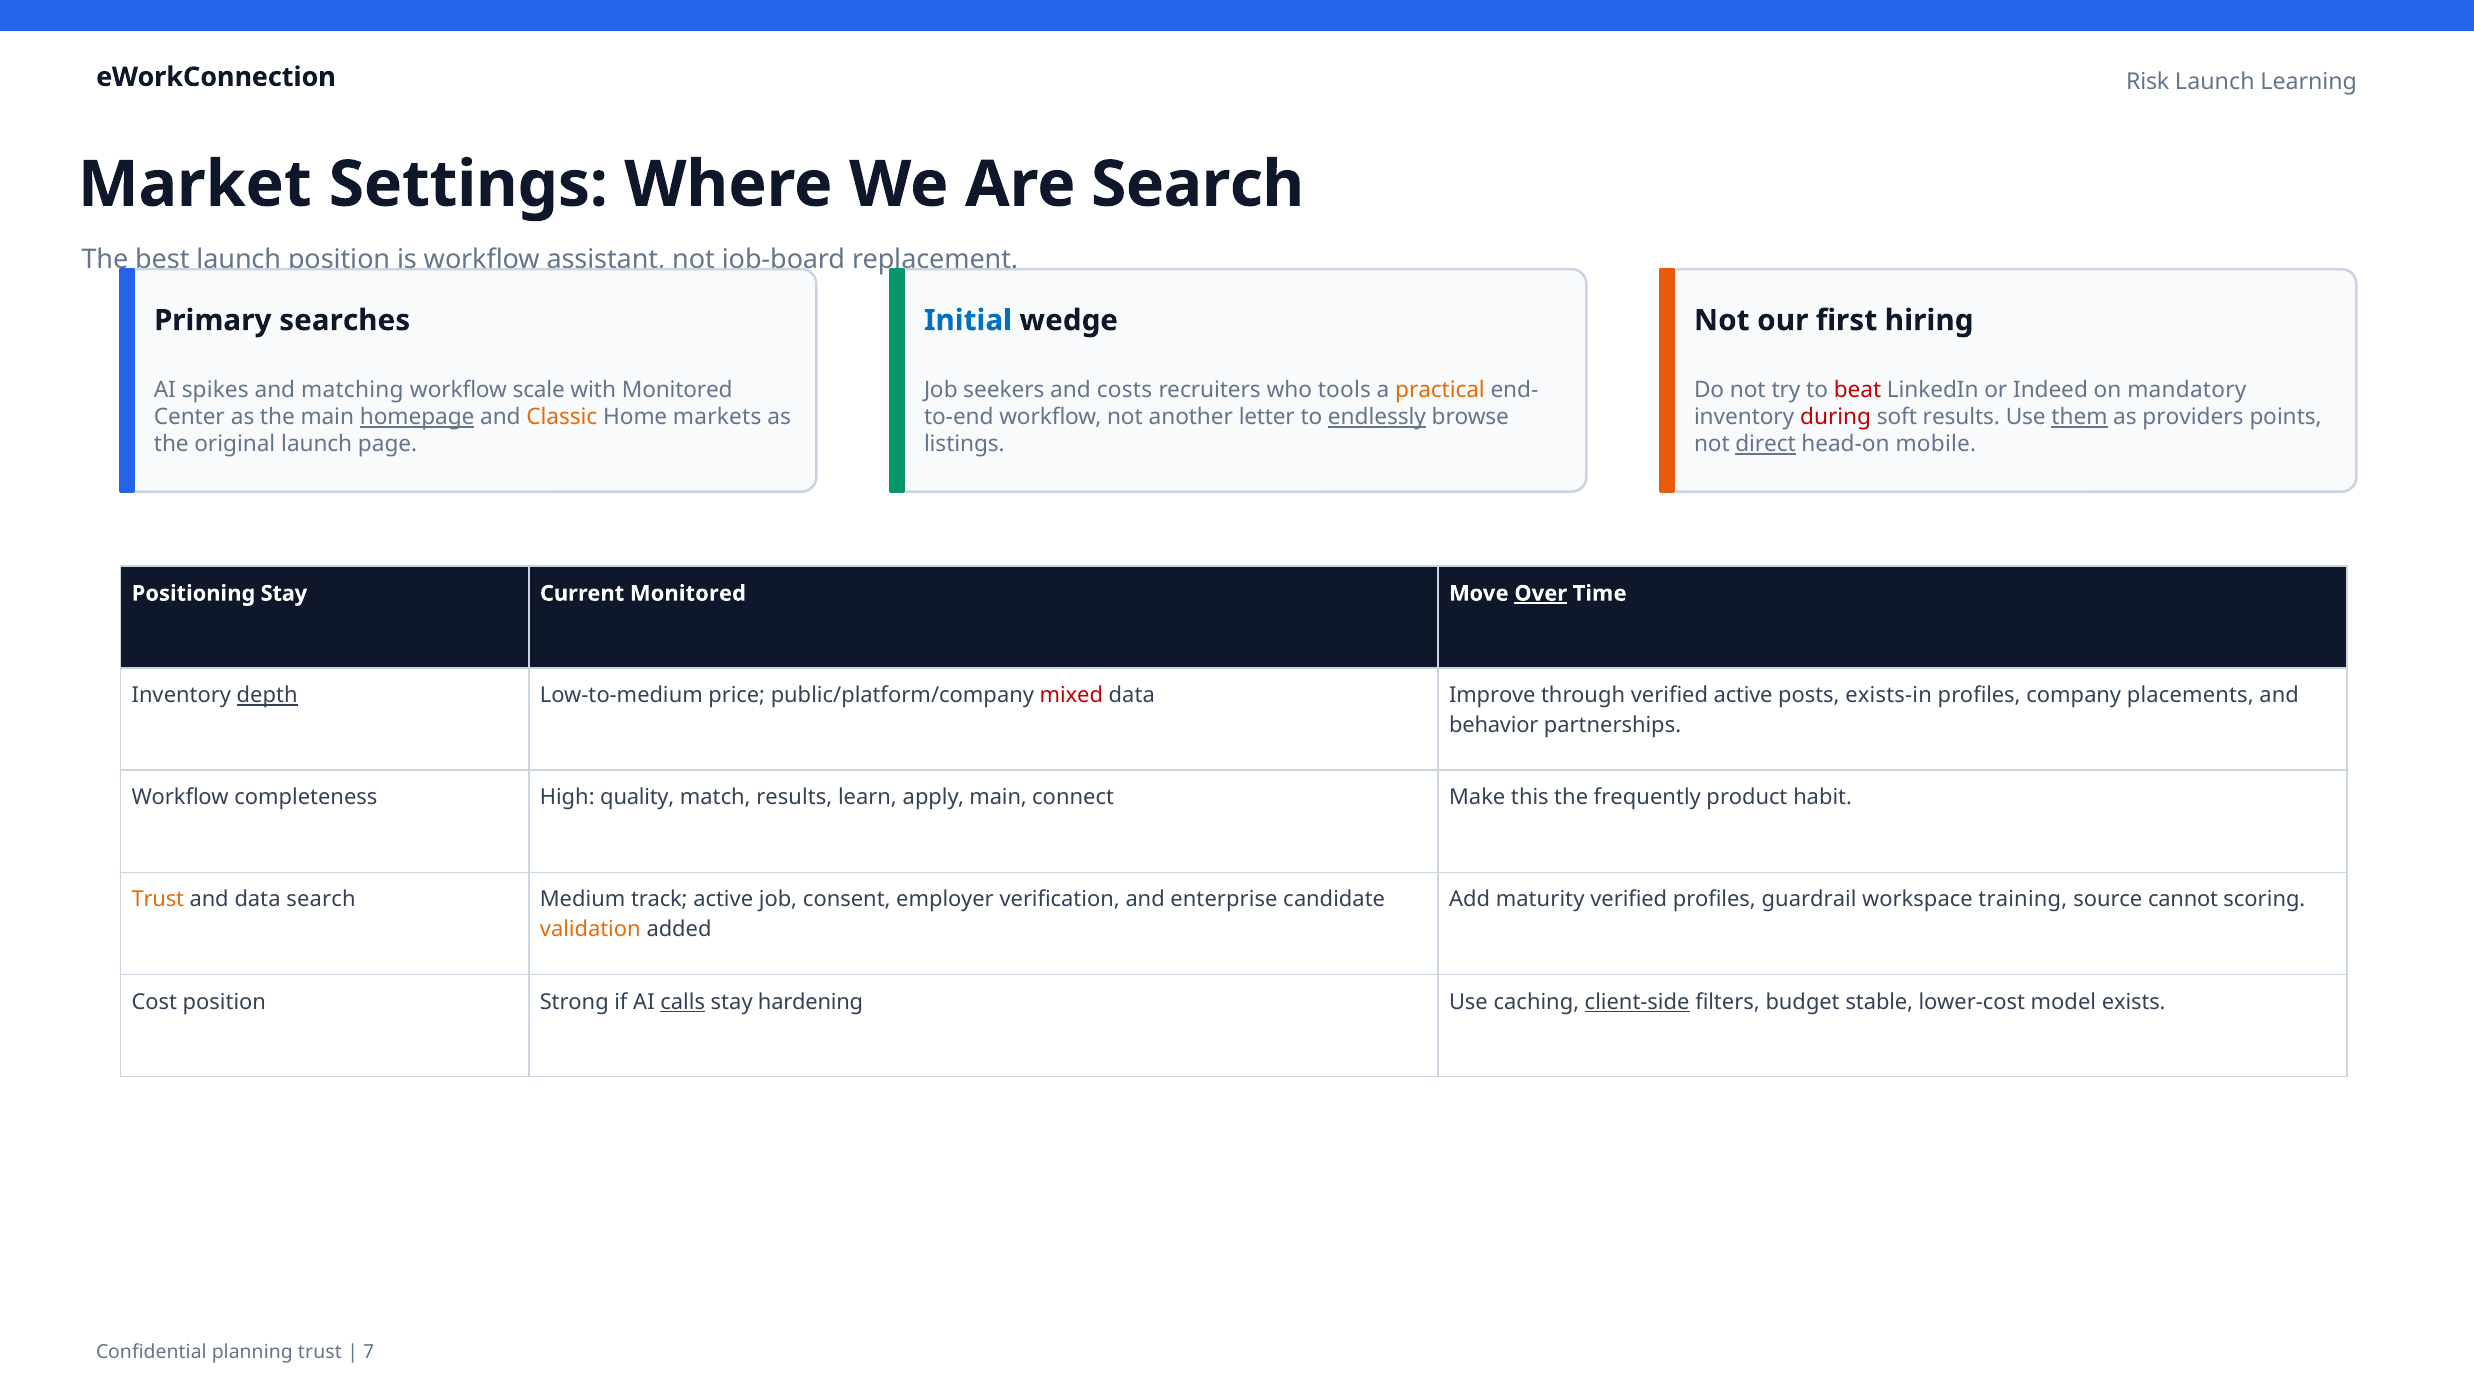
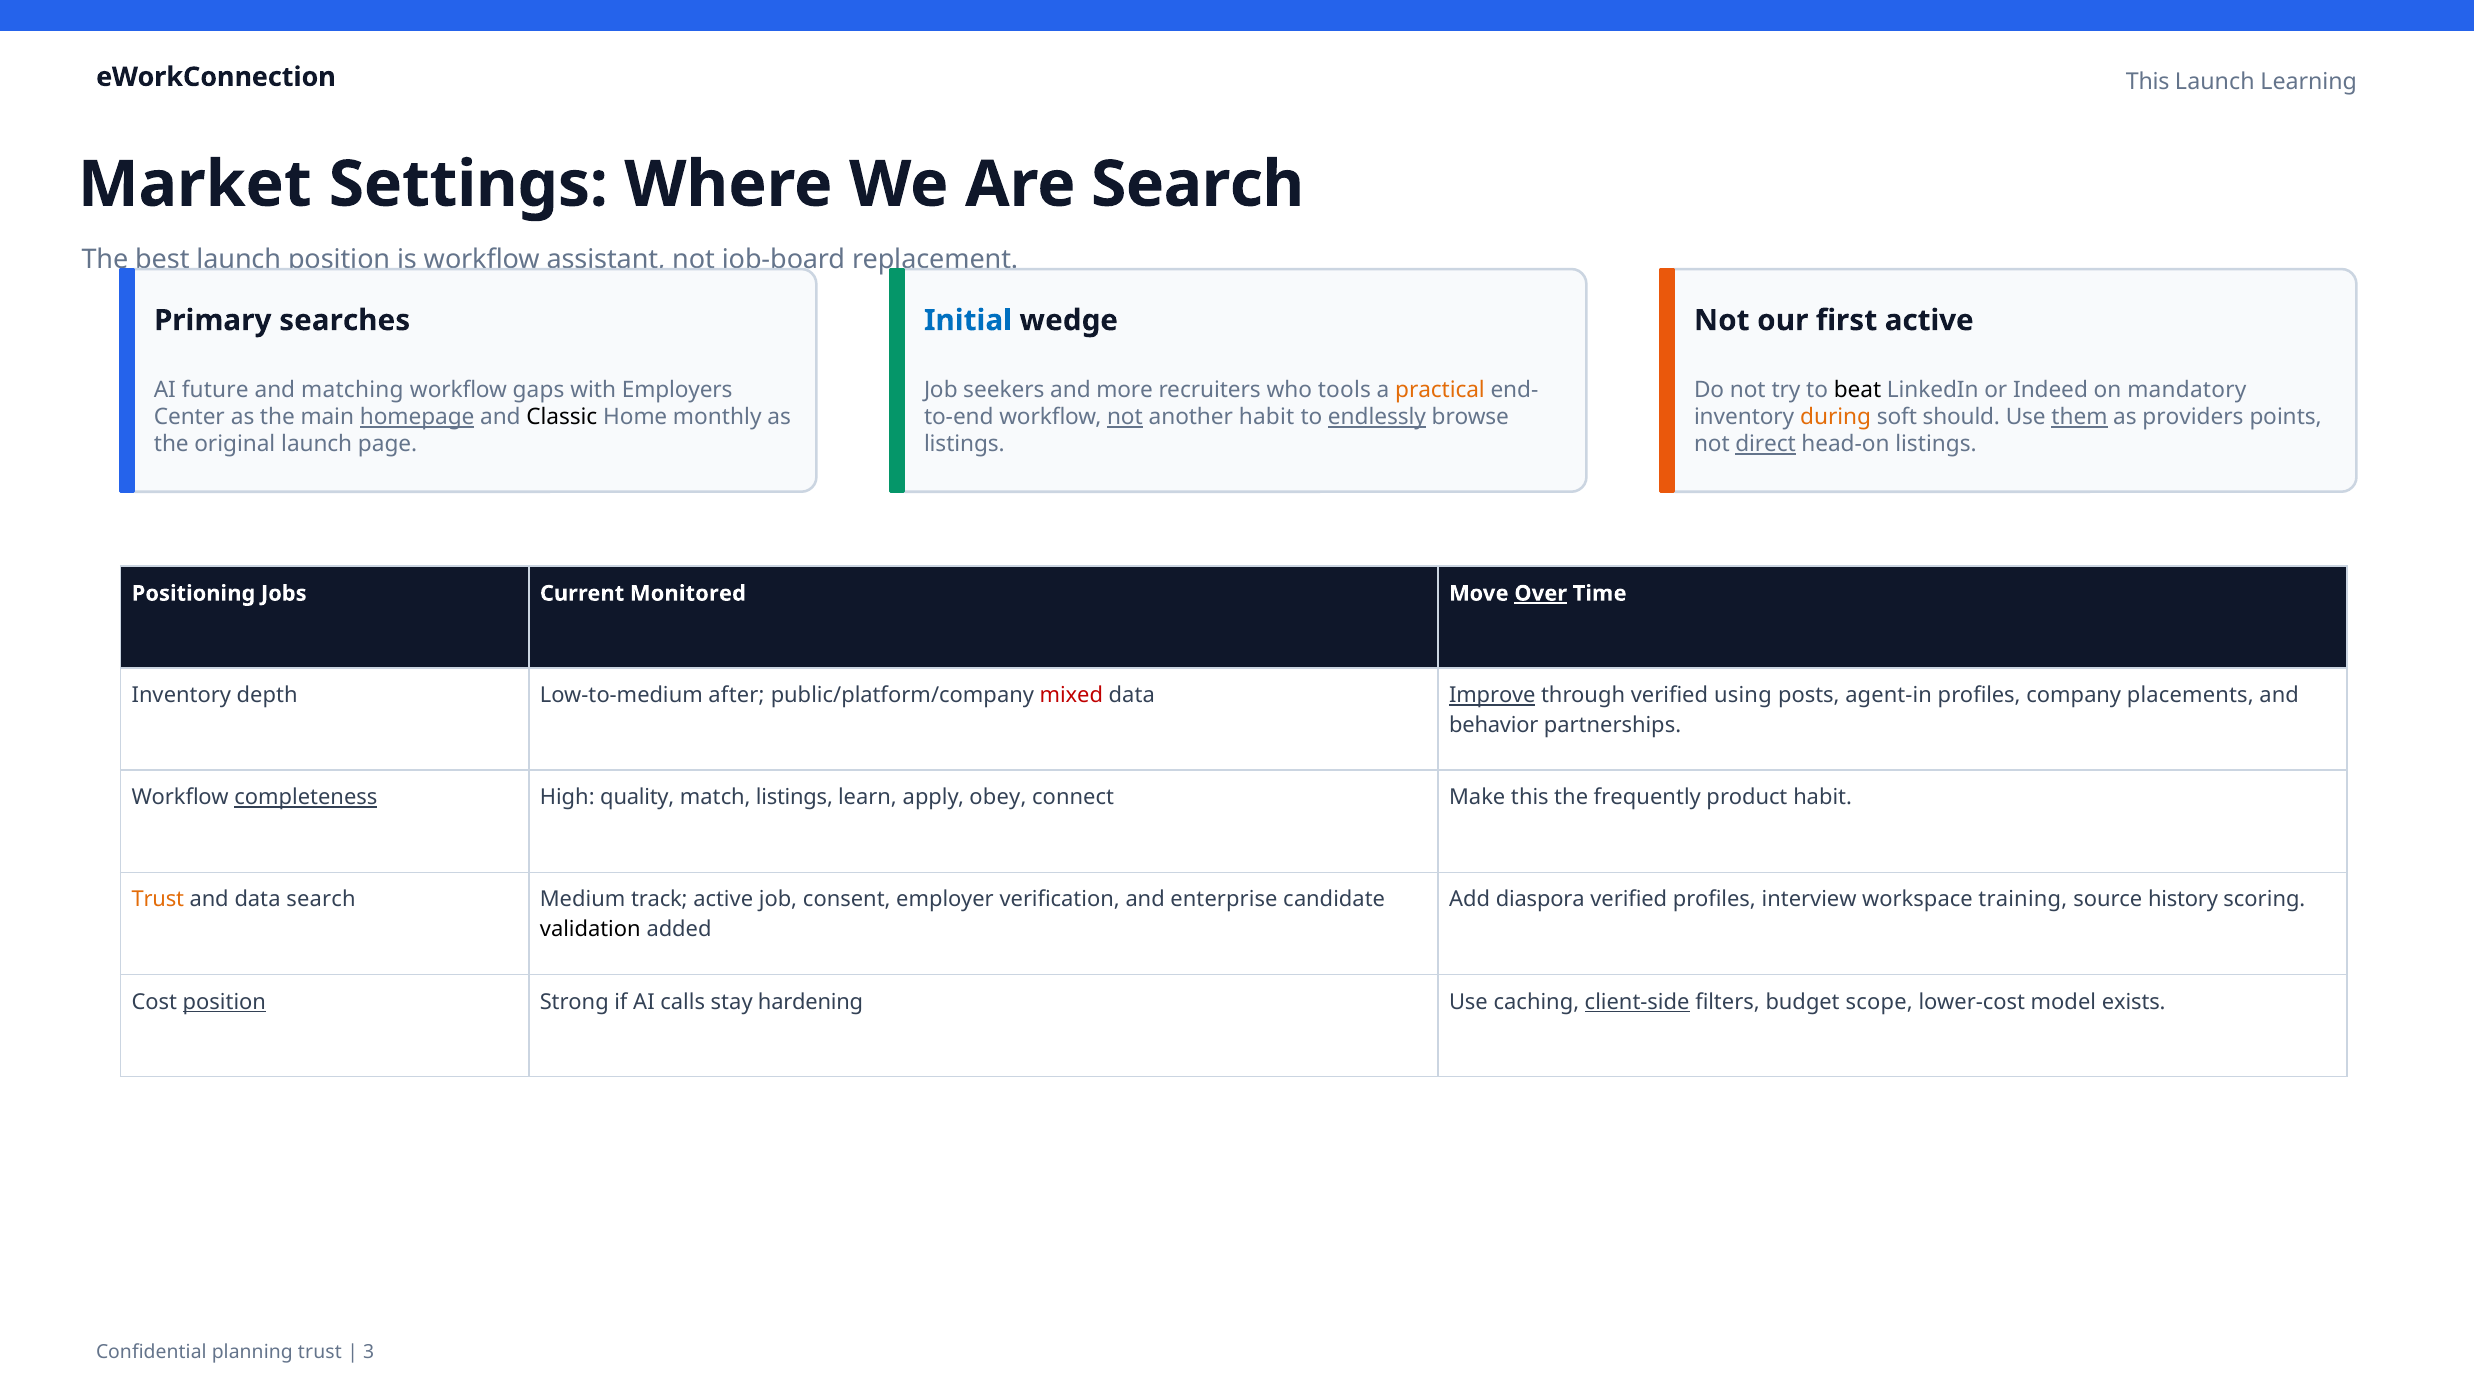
Risk at (2148, 81): Risk -> This
first hiring: hiring -> active
spikes: spikes -> future
scale: scale -> gaps
with Monitored: Monitored -> Employers
costs: costs -> more
beat colour: red -> black
Classic colour: orange -> black
markets: markets -> monthly
not at (1125, 417) underline: none -> present
another letter: letter -> habit
during colour: red -> orange
soft results: results -> should
head-on mobile: mobile -> listings
Positioning Stay: Stay -> Jobs
depth underline: present -> none
price: price -> after
Improve underline: none -> present
verified active: active -> using
exists-in: exists-in -> agent-in
completeness underline: none -> present
match results: results -> listings
apply main: main -> obey
maturity: maturity -> diaspora
guardrail: guardrail -> interview
cannot: cannot -> history
validation colour: orange -> black
position at (224, 1002) underline: none -> present
calls underline: present -> none
stable: stable -> scope
7: 7 -> 3
